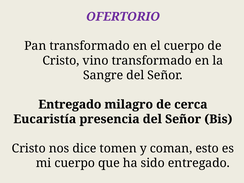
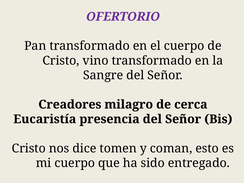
Entregado at (70, 105): Entregado -> Creadores
